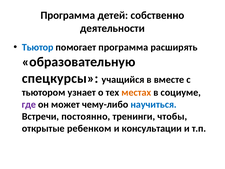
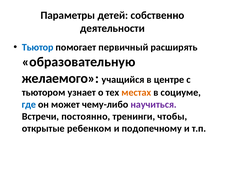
Программа at (68, 15): Программа -> Параметры
помогает программа: программа -> первичный
спецкурсы: спецкурсы -> желаемого
вместе: вместе -> центре
где colour: purple -> blue
научиться colour: blue -> purple
консультации: консультации -> подопечному
